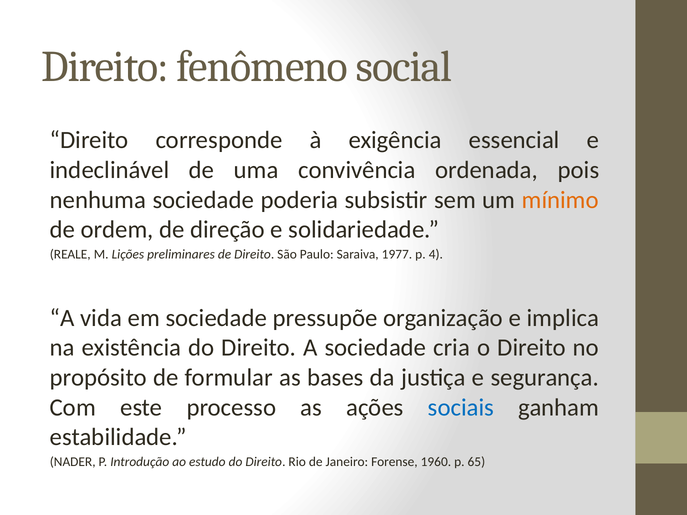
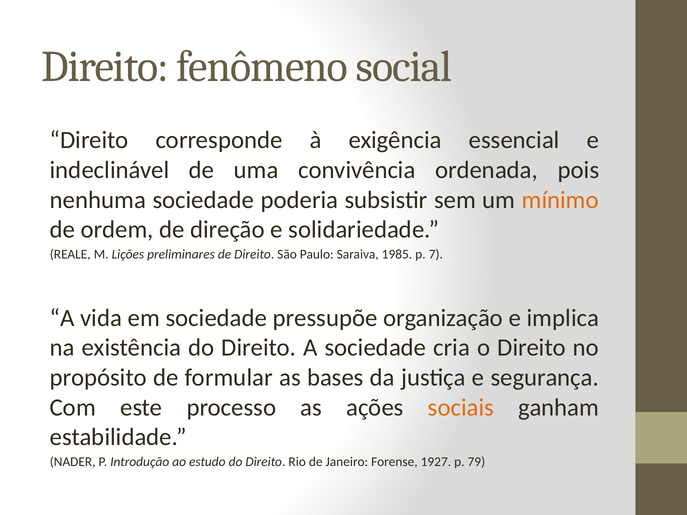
1977: 1977 -> 1985
4: 4 -> 7
sociais colour: blue -> orange
1960: 1960 -> 1927
65: 65 -> 79
